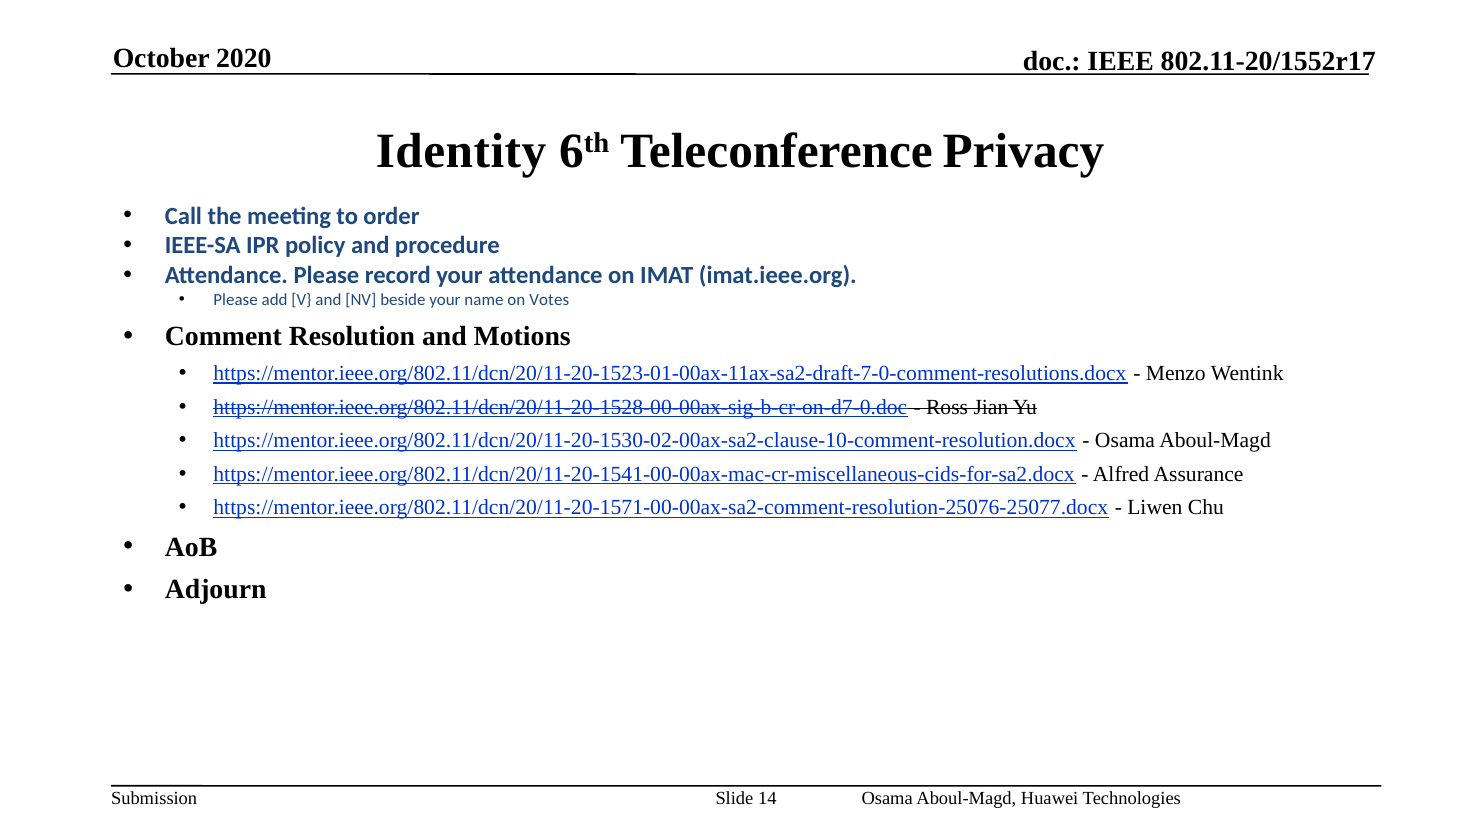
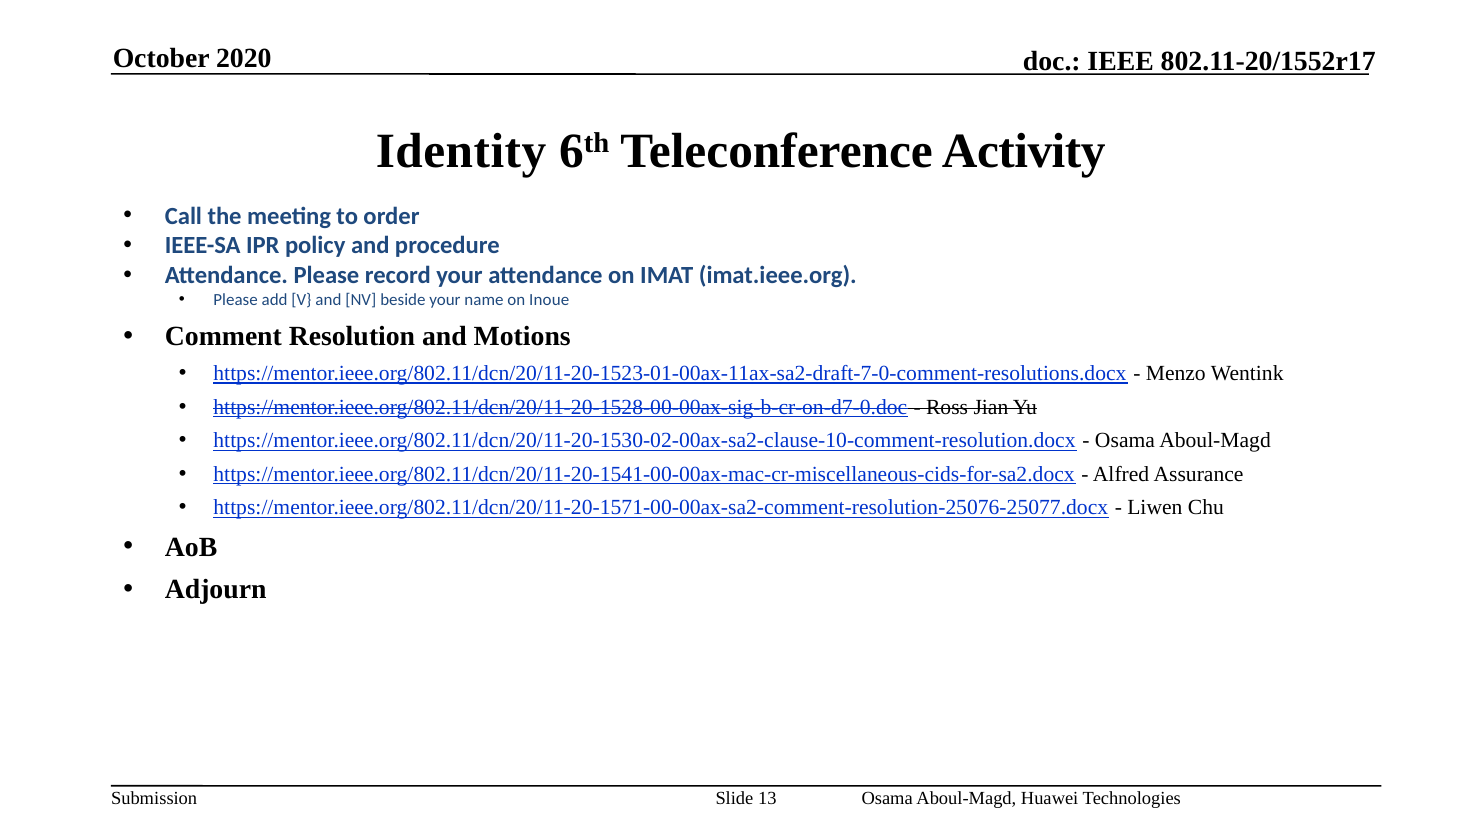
Privacy: Privacy -> Activity
Votes: Votes -> Inoue
14: 14 -> 13
